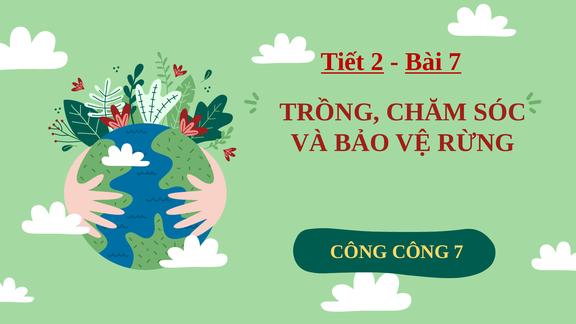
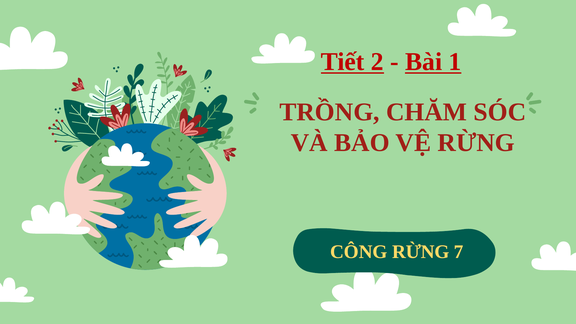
Bài 7: 7 -> 1
CÔNG CÔNG: CÔNG -> RỪNG
